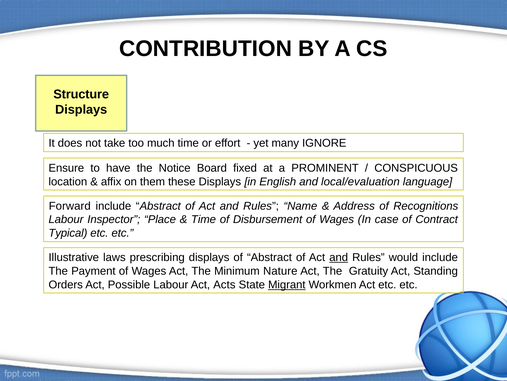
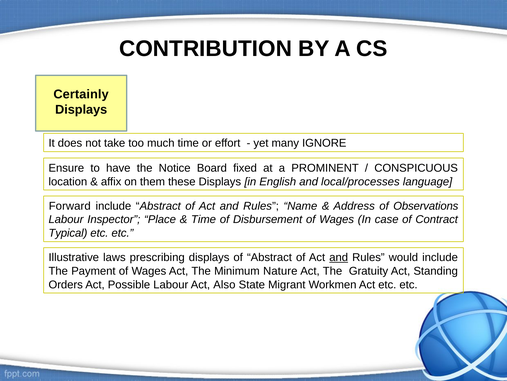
Structure: Structure -> Certainly
local/evaluation: local/evaluation -> local/processes
Recognitions: Recognitions -> Observations
Acts: Acts -> Also
Migrant underline: present -> none
